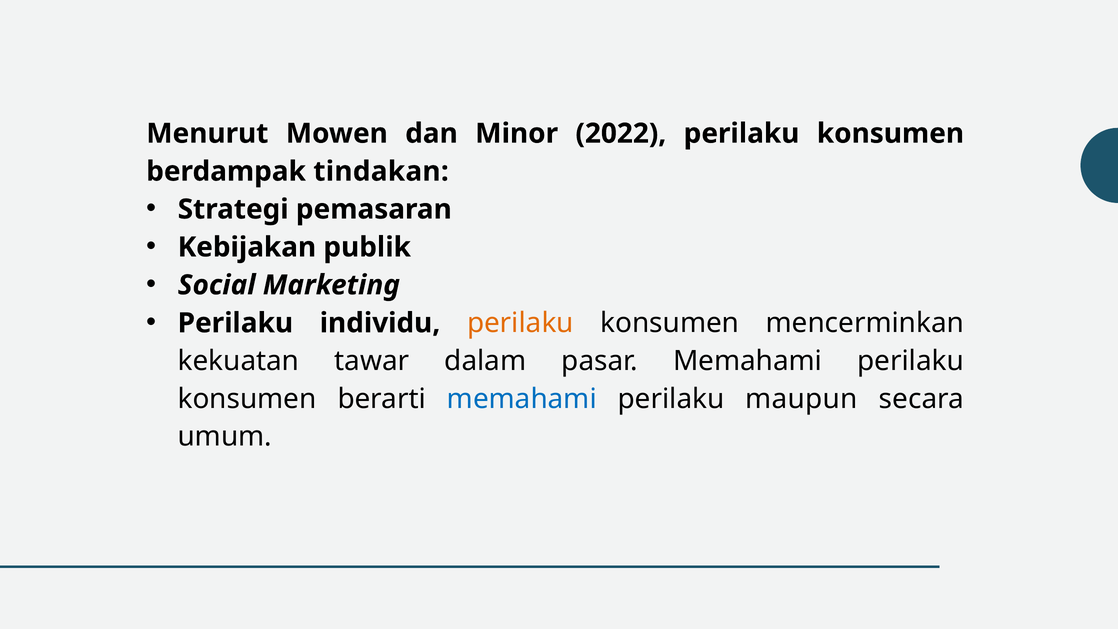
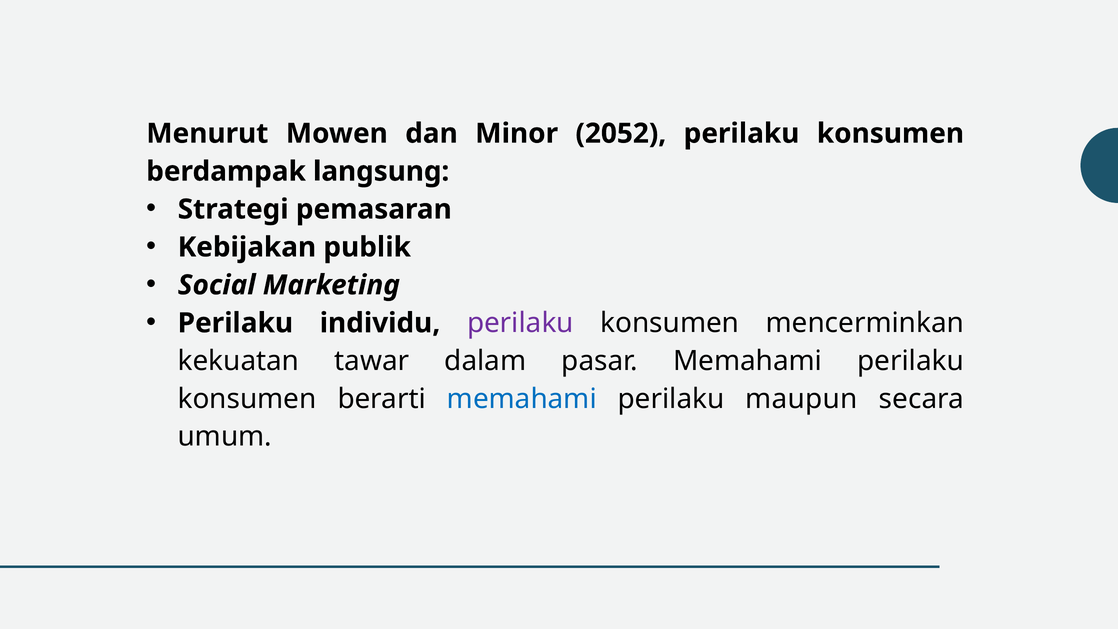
2022: 2022 -> 2052
tindakan: tindakan -> langsung
perilaku at (520, 323) colour: orange -> purple
